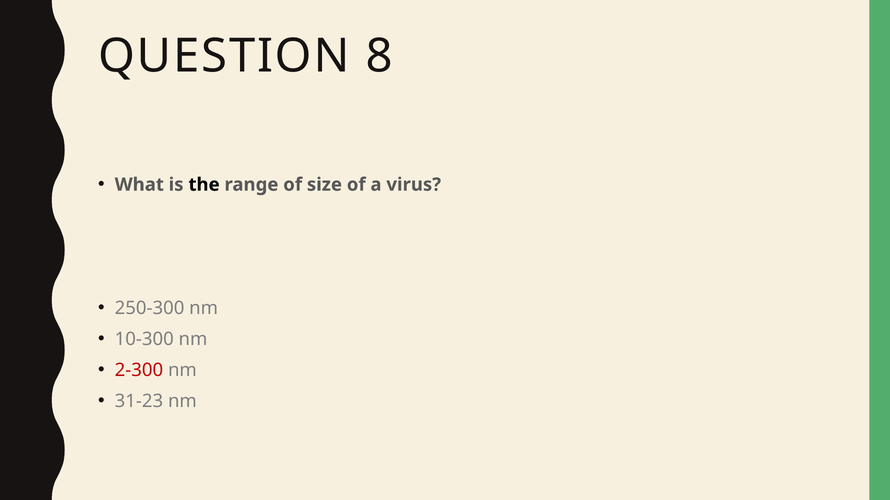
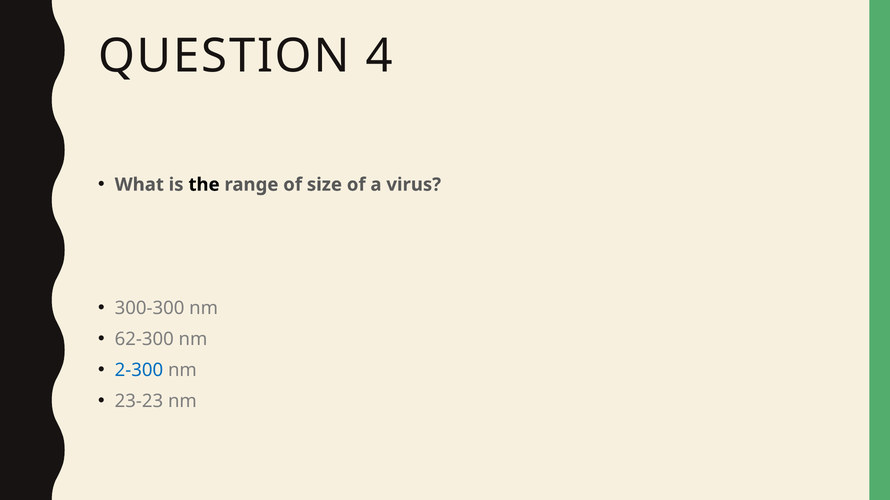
8: 8 -> 4
250-300: 250-300 -> 300-300
10-300: 10-300 -> 62-300
2-300 colour: red -> blue
31-23: 31-23 -> 23-23
